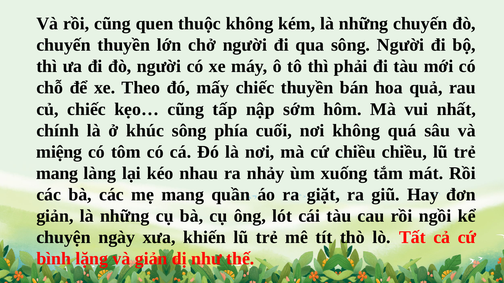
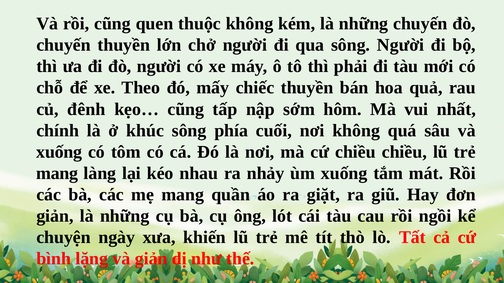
củ chiếc: chiếc -> đênh
miệng at (59, 152): miệng -> xuống
